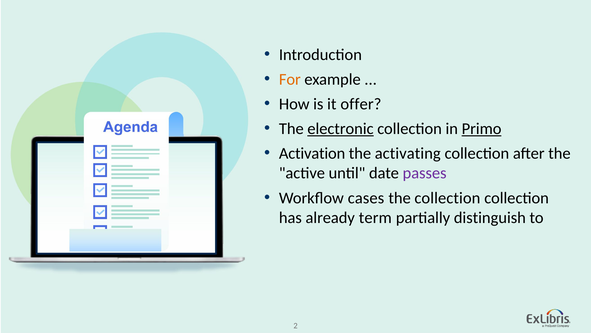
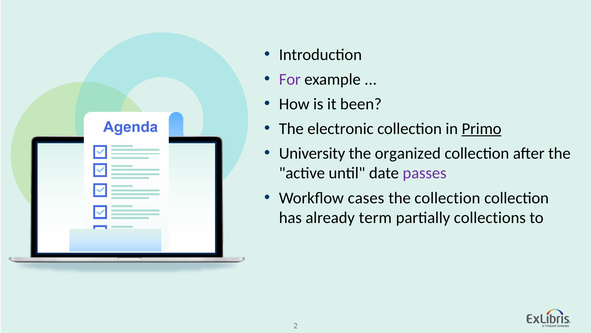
For colour: orange -> purple
offer: offer -> been
electronic underline: present -> none
Activation: Activation -> University
activating: activating -> organized
distinguish: distinguish -> collections
